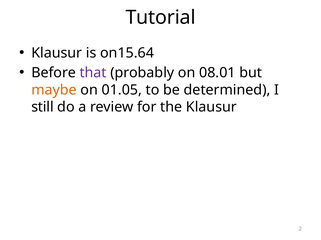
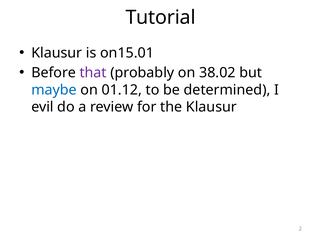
on15.64: on15.64 -> on15.01
08.01: 08.01 -> 38.02
maybe colour: orange -> blue
01.05: 01.05 -> 01.12
still: still -> evil
